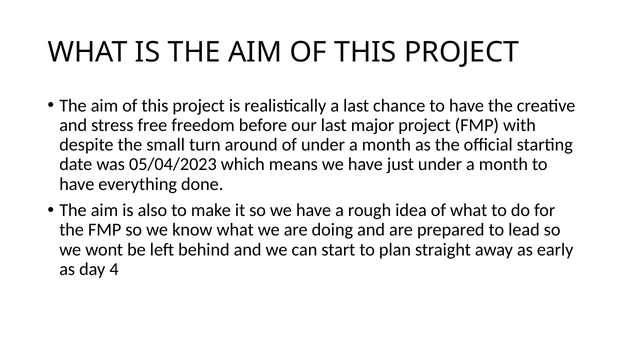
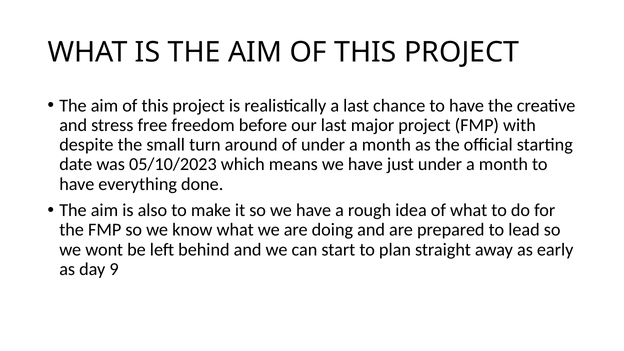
05/04/2023: 05/04/2023 -> 05/10/2023
4: 4 -> 9
